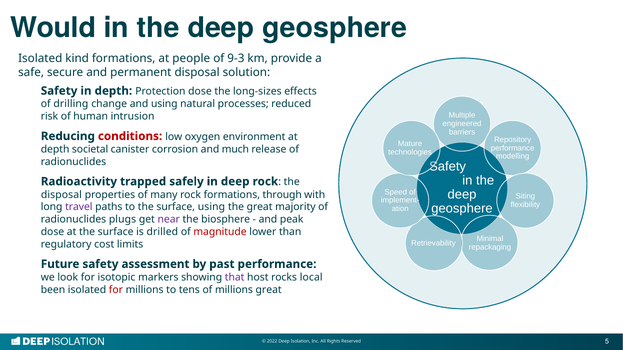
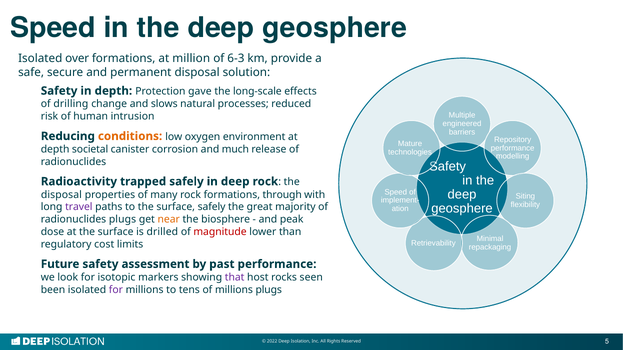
Would at (53, 28): Would -> Speed
kind: kind -> over
people: people -> million
9-3: 9-3 -> 6-3
Protection dose: dose -> gave
long-sizes: long-sizes -> long-scale
and using: using -> slows
conditions colour: red -> orange
surface using: using -> safely
near colour: purple -> orange
local: local -> seen
for at (116, 290) colour: red -> purple
millions great: great -> plugs
